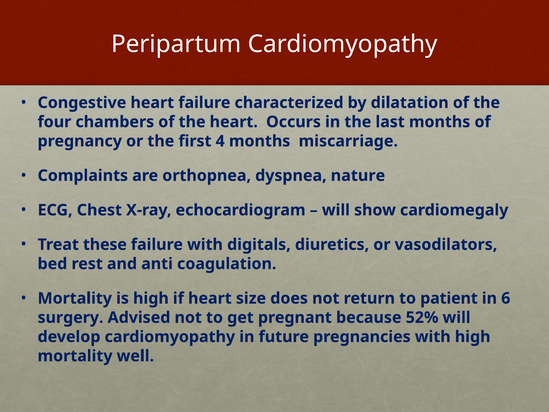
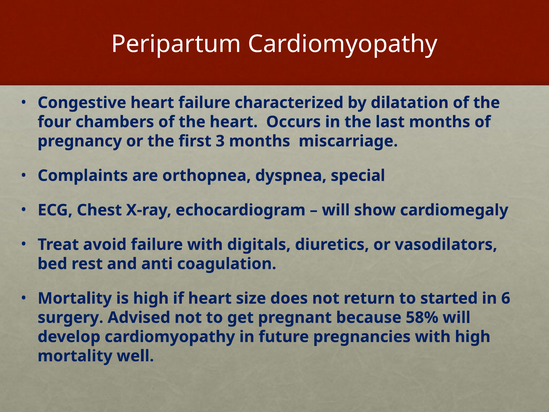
4: 4 -> 3
nature: nature -> special
these: these -> avoid
patient: patient -> started
52%: 52% -> 58%
